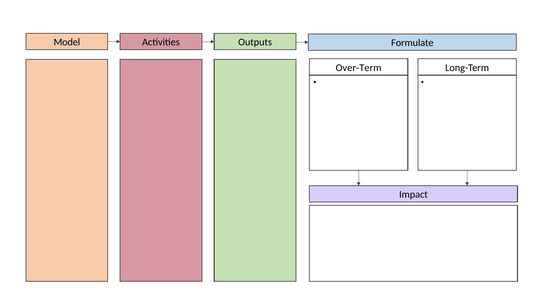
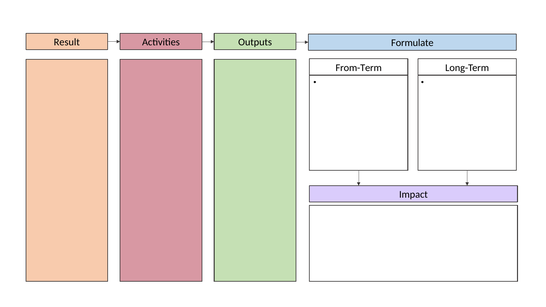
Model: Model -> Result
Over-Term: Over-Term -> From-Term
